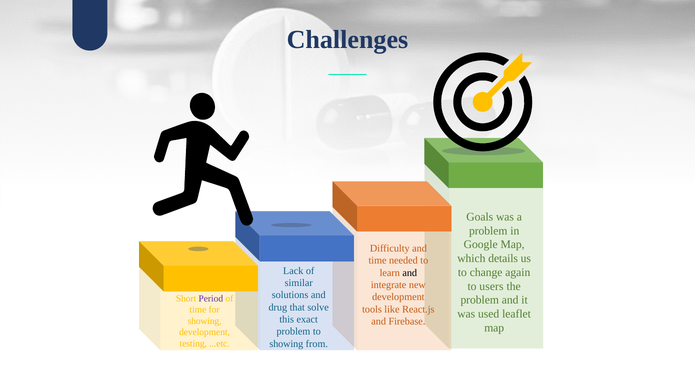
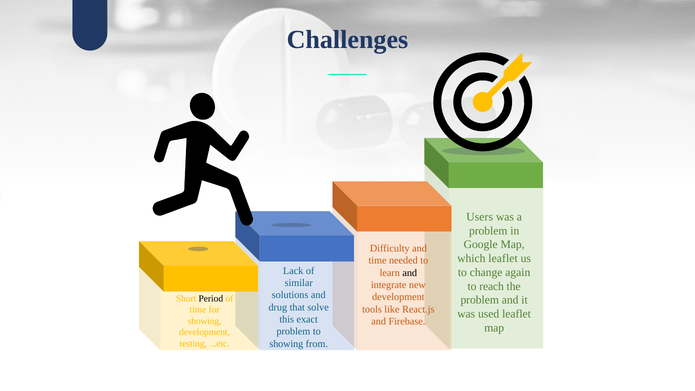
Goals: Goals -> Users
which details: details -> leaflet
users: users -> reach
Period colour: purple -> black
